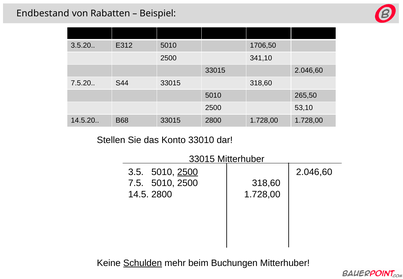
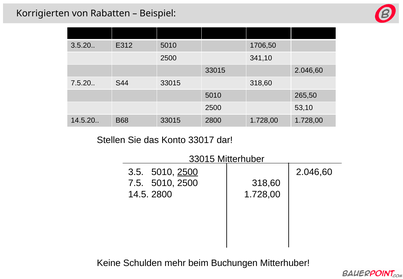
Endbestand: Endbestand -> Korrigierten
33010: 33010 -> 33017
Schulden underline: present -> none
